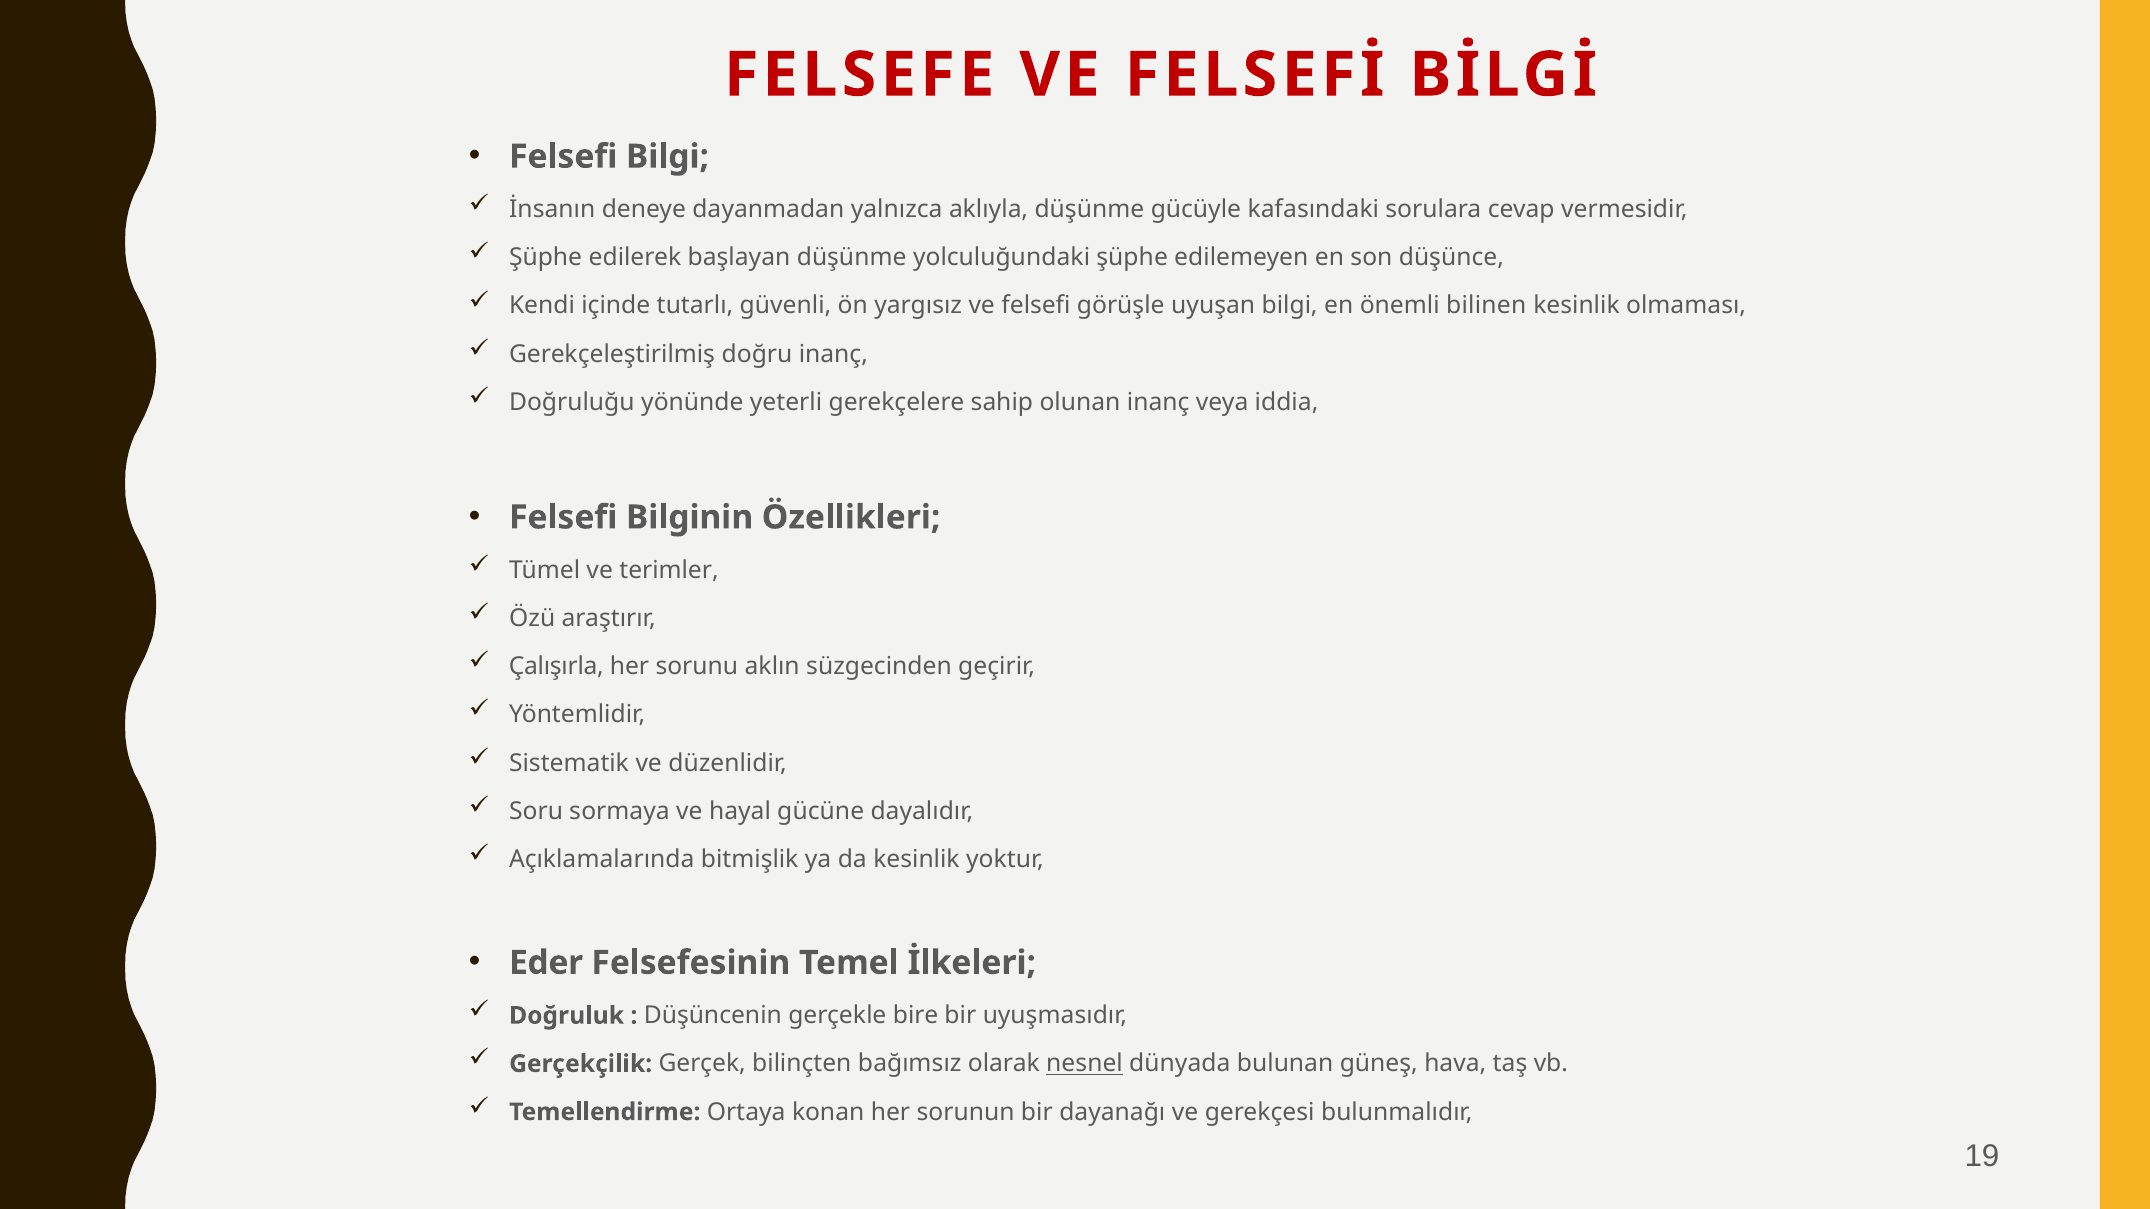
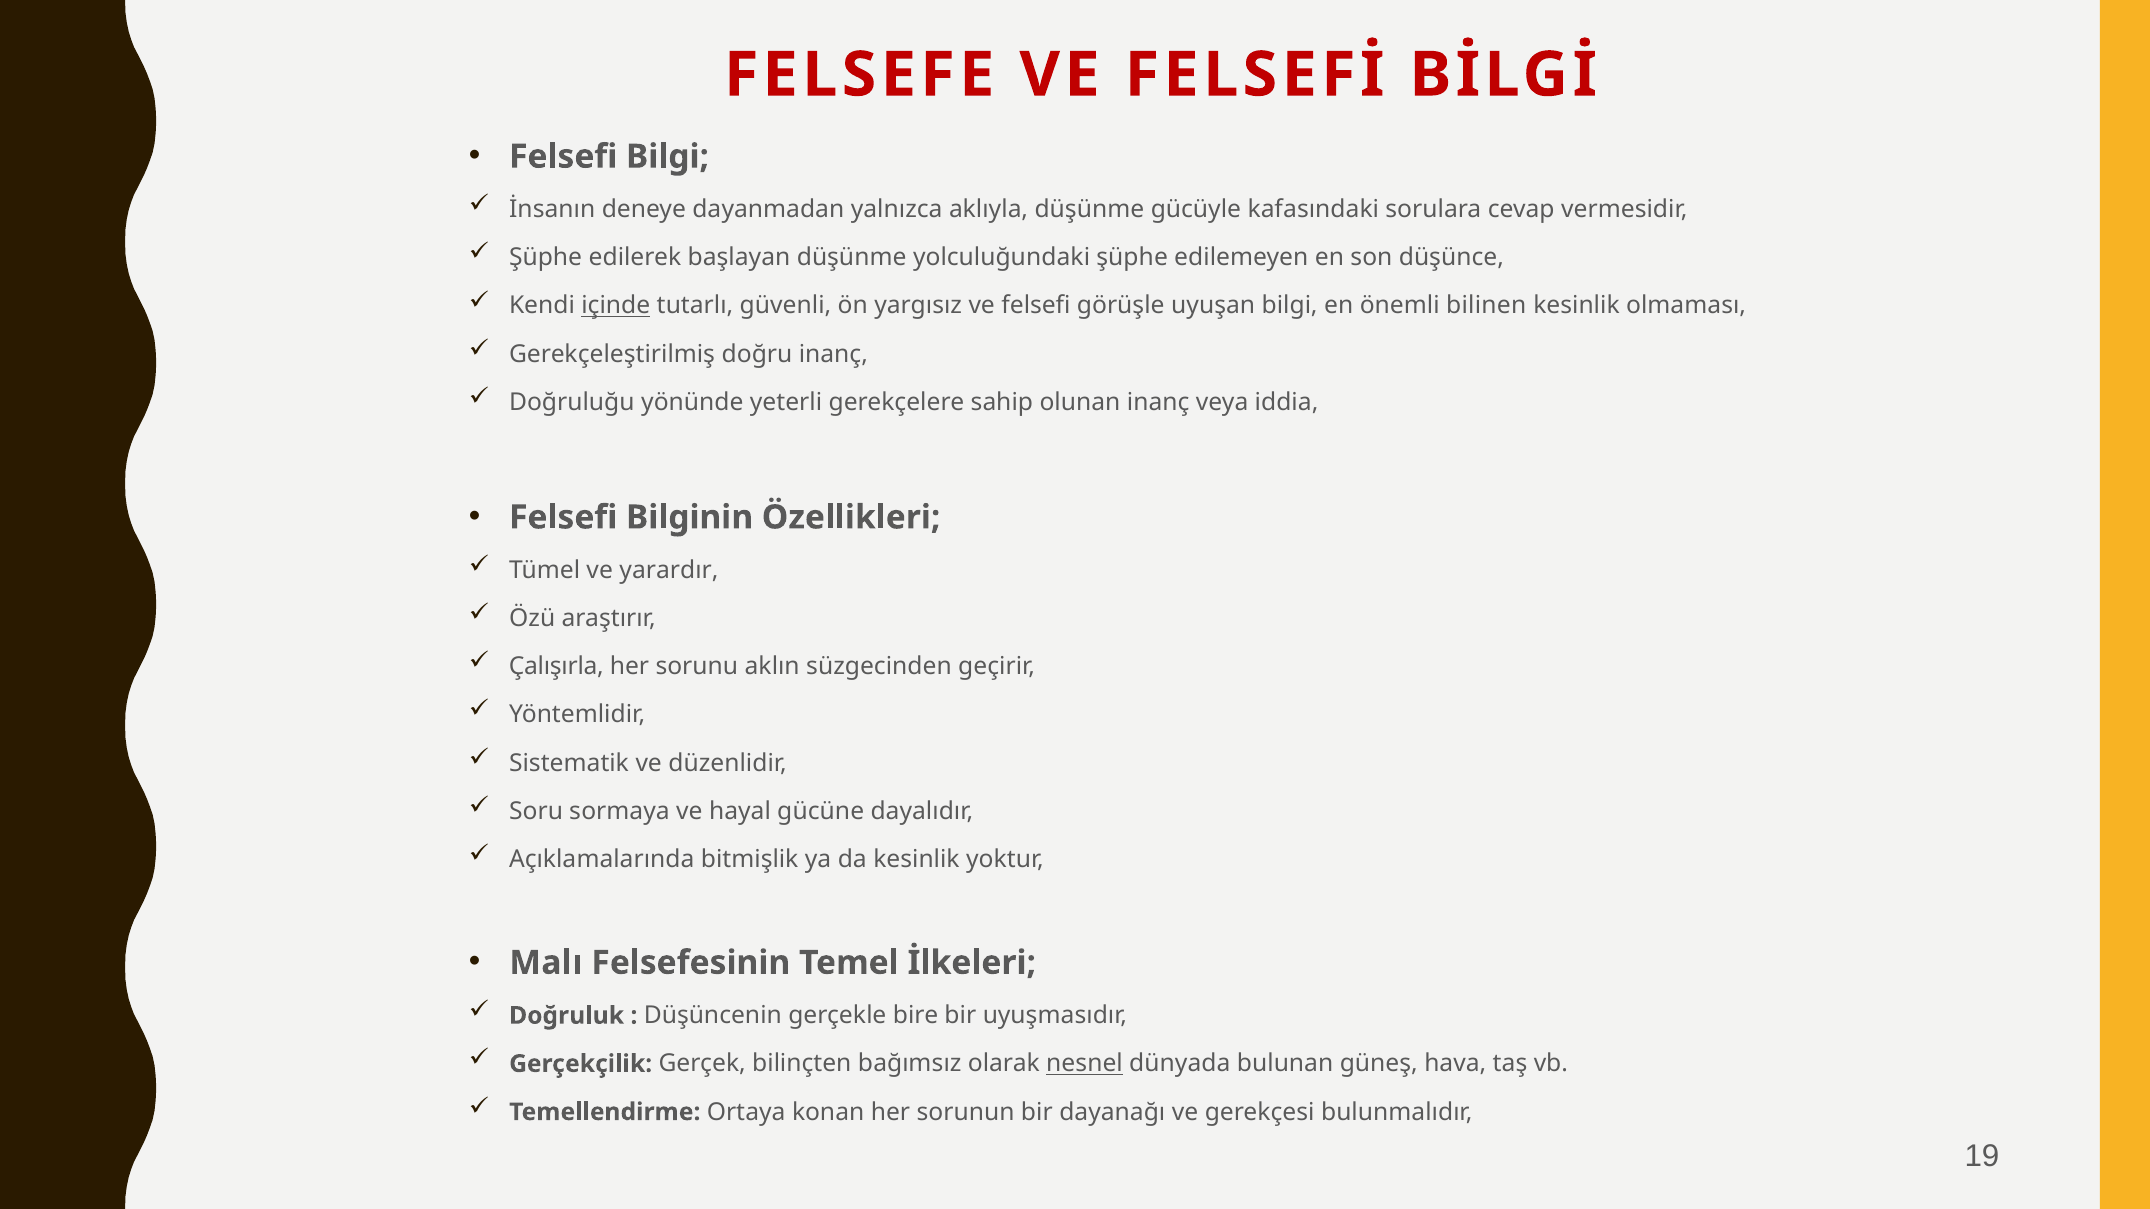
içinde underline: none -> present
terimler: terimler -> yarardır
Eder: Eder -> Malı
